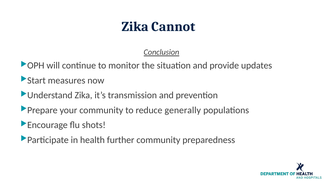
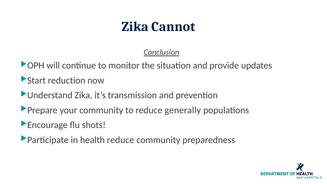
measures: measures -> reduction
health further: further -> reduce
